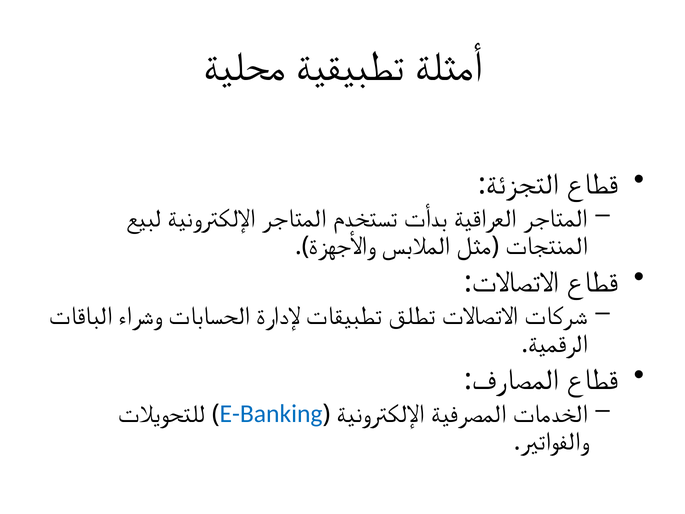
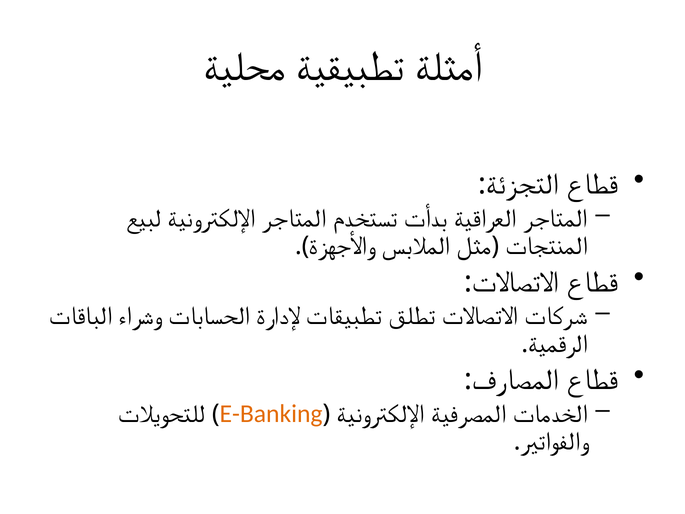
E-Banking colour: blue -> orange
